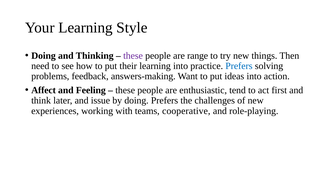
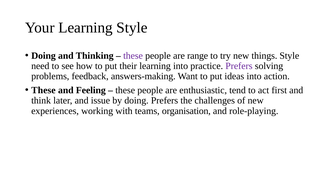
things Then: Then -> Style
Prefers at (239, 66) colour: blue -> purple
Affect at (44, 90): Affect -> These
cooperative: cooperative -> organisation
